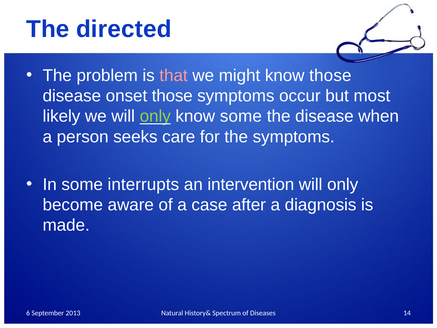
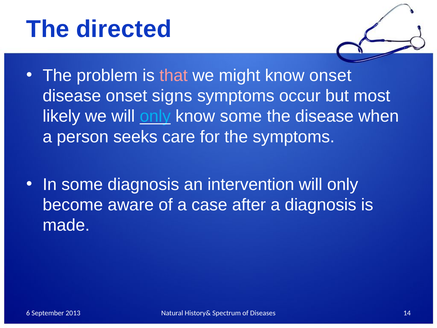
know those: those -> onset
onset those: those -> signs
only at (155, 116) colour: light green -> light blue
some interrupts: interrupts -> diagnosis
